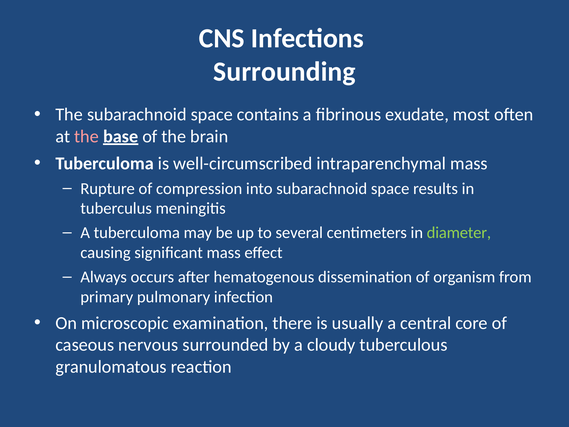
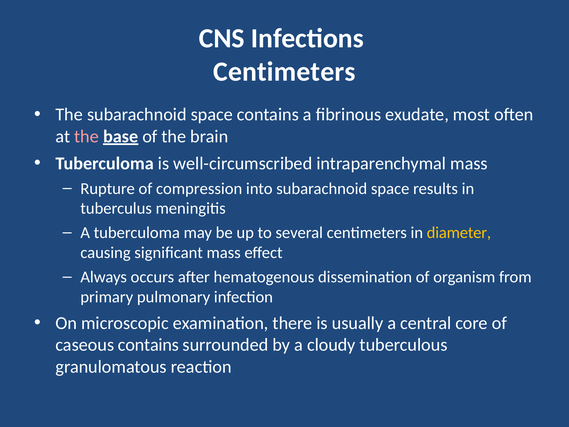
Surrounding at (284, 72): Surrounding -> Centimeters
diameter colour: light green -> yellow
caseous nervous: nervous -> contains
